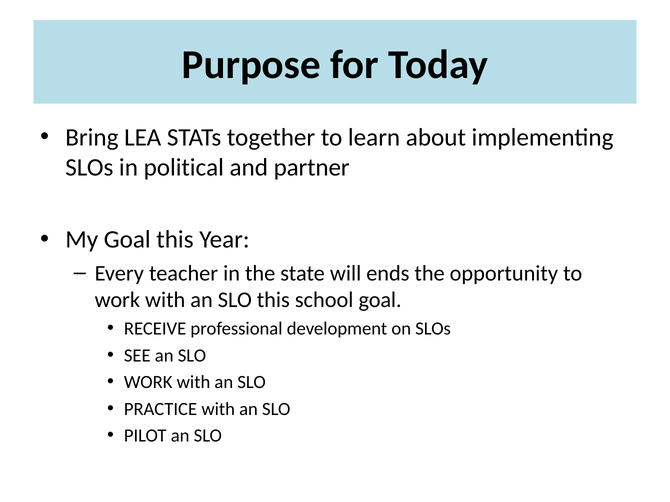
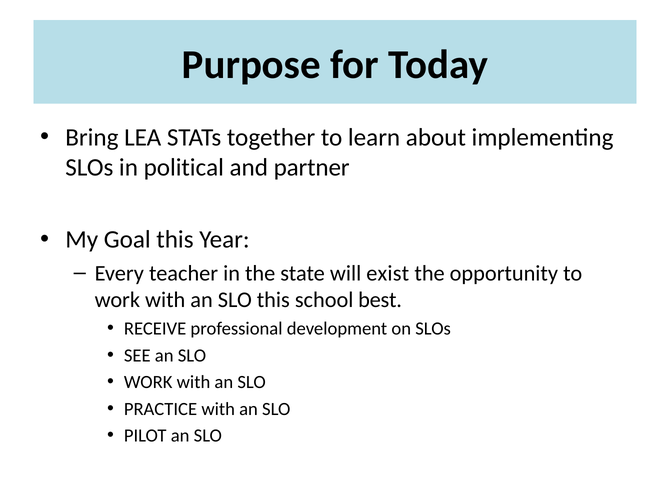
ends: ends -> exist
school goal: goal -> best
